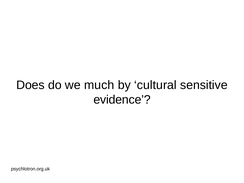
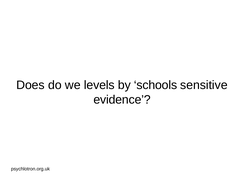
much: much -> levels
cultural: cultural -> schools
